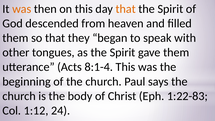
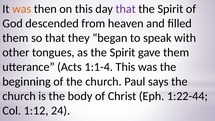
that at (126, 9) colour: orange -> purple
8:1-4: 8:1-4 -> 1:1-4
1:22-83: 1:22-83 -> 1:22-44
